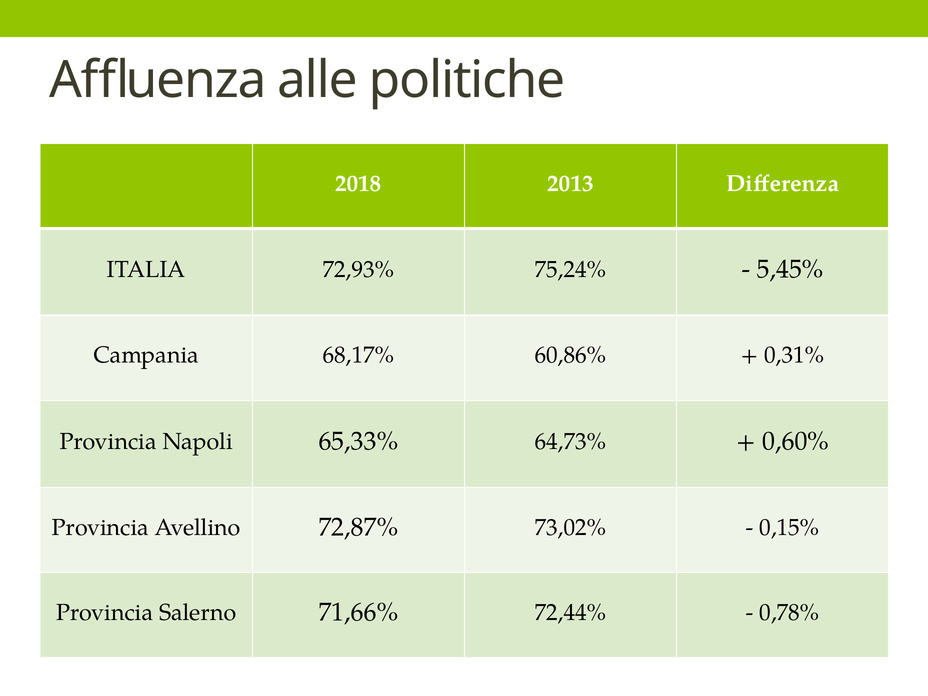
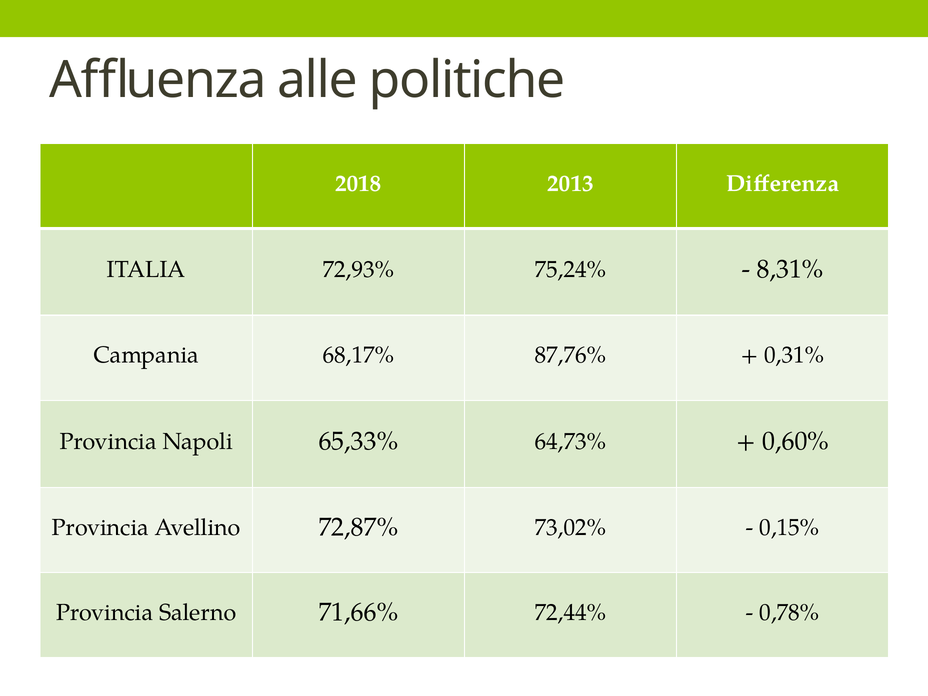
5,45%: 5,45% -> 8,31%
60,86%: 60,86% -> 87,76%
